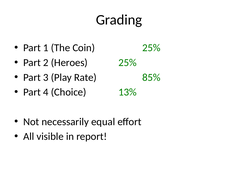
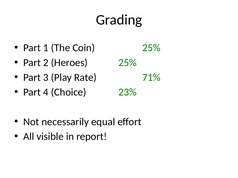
85%: 85% -> 71%
13%: 13% -> 23%
